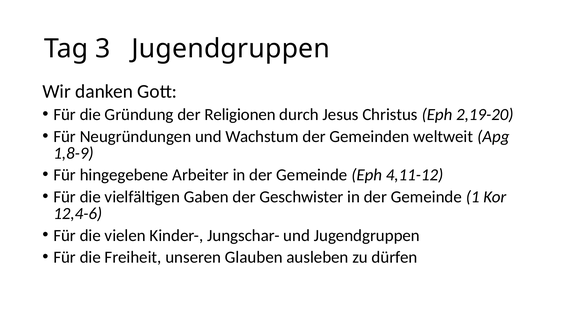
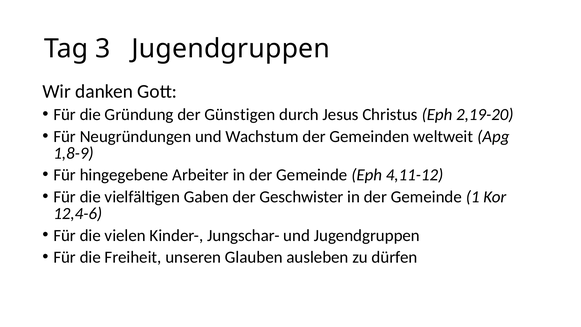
Religionen: Religionen -> Günstigen
